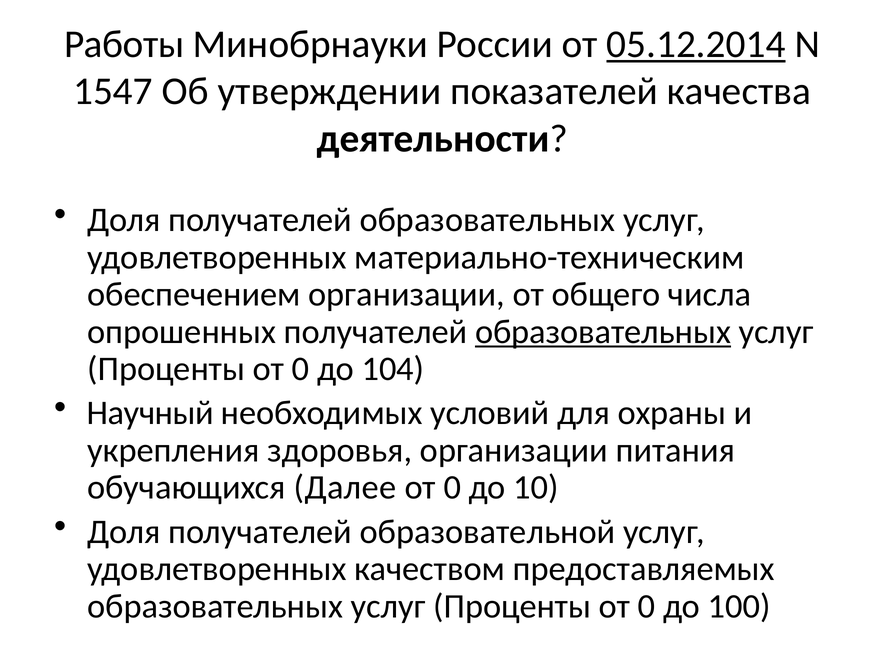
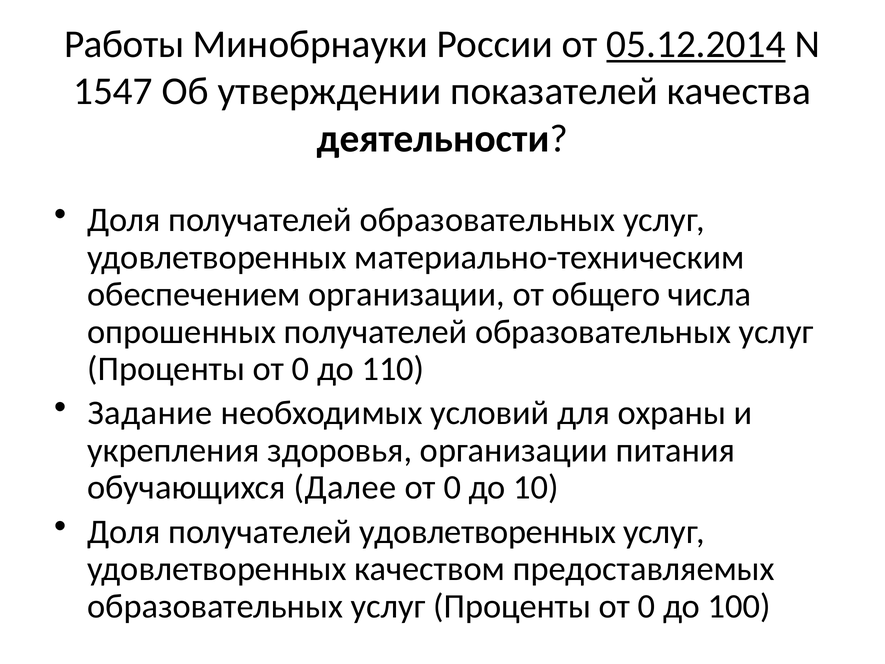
образовательных at (603, 332) underline: present -> none
104: 104 -> 110
Научный: Научный -> Задание
получателей образовательной: образовательной -> удовлетворенных
